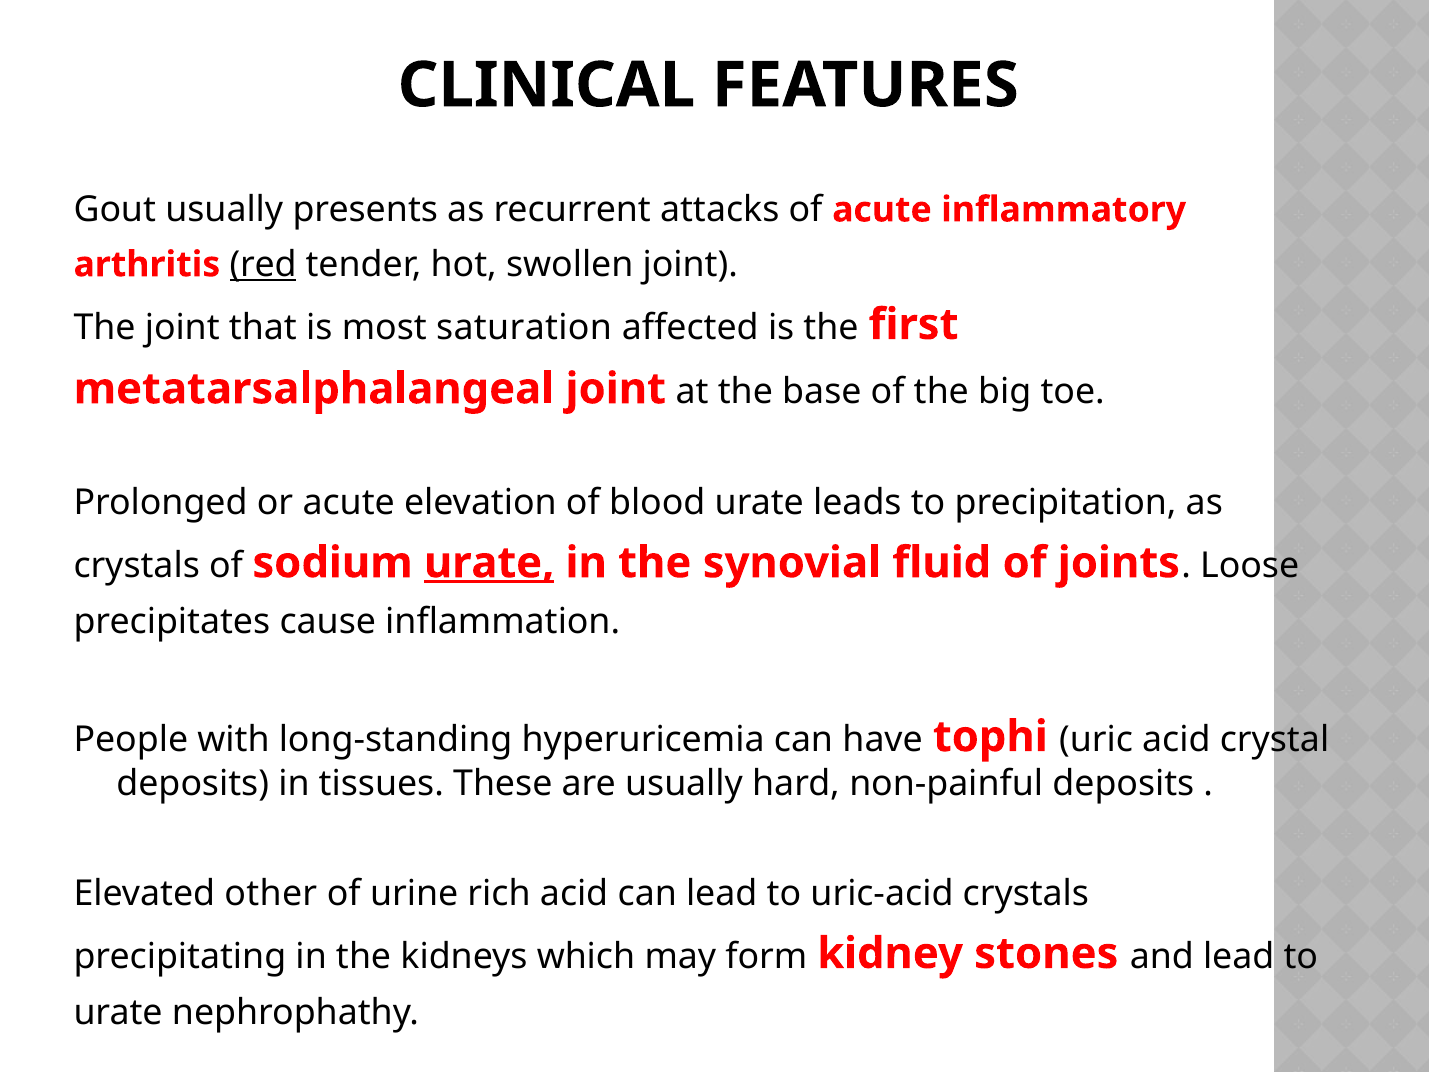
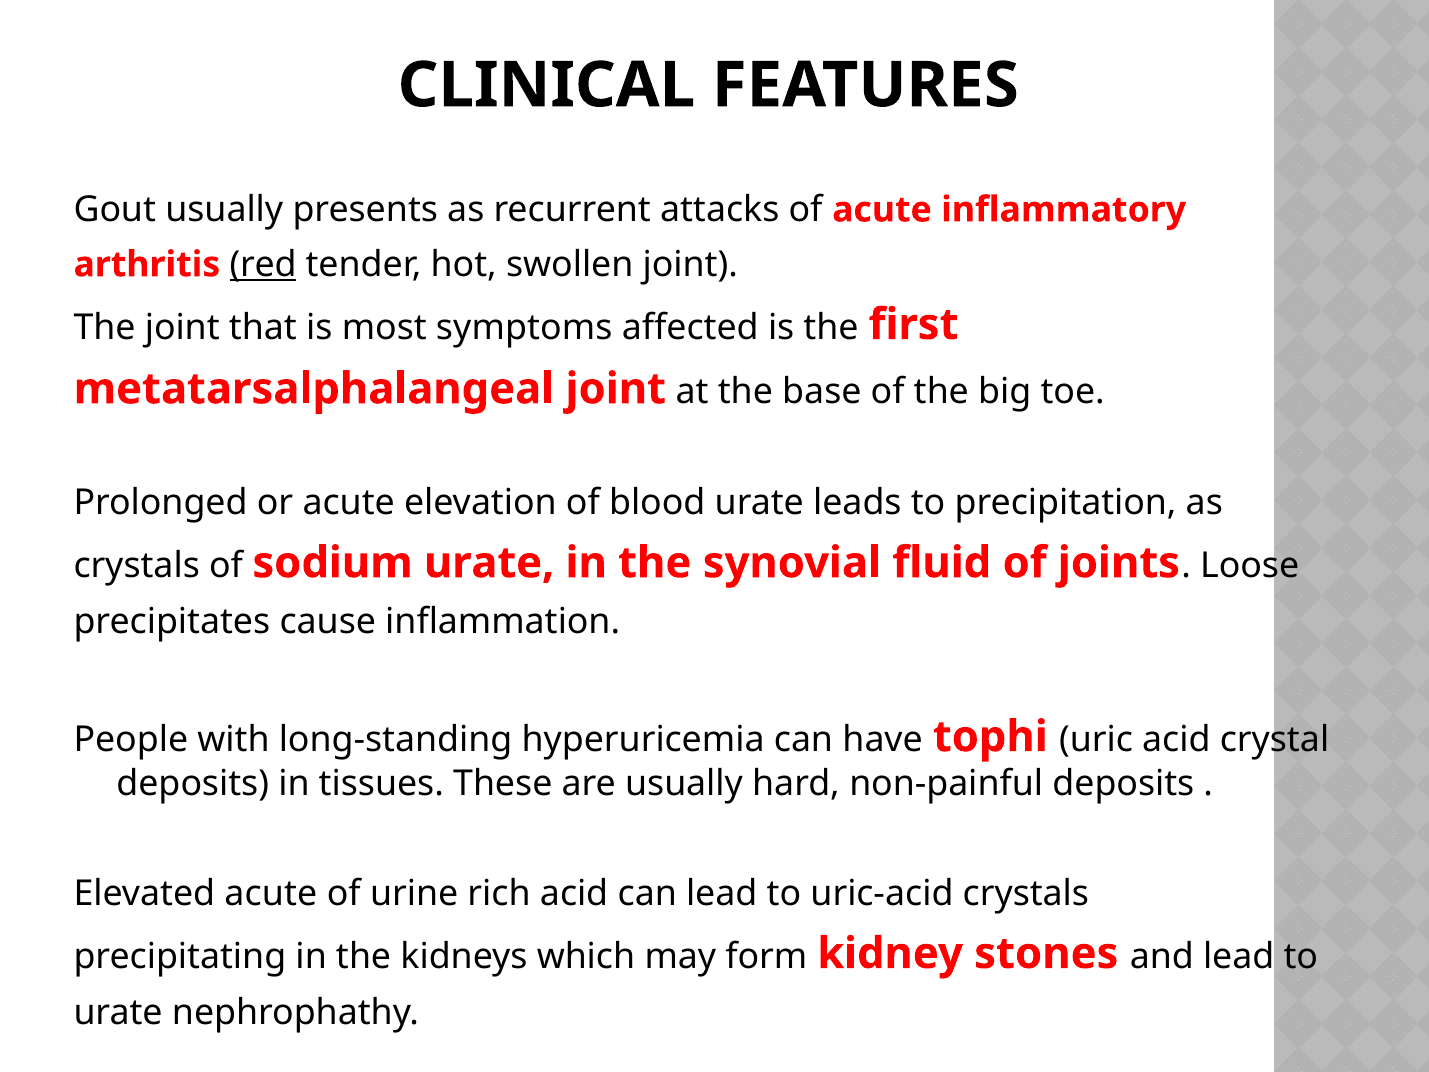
saturation: saturation -> symptoms
urate at (489, 563) underline: present -> none
Elevated other: other -> acute
